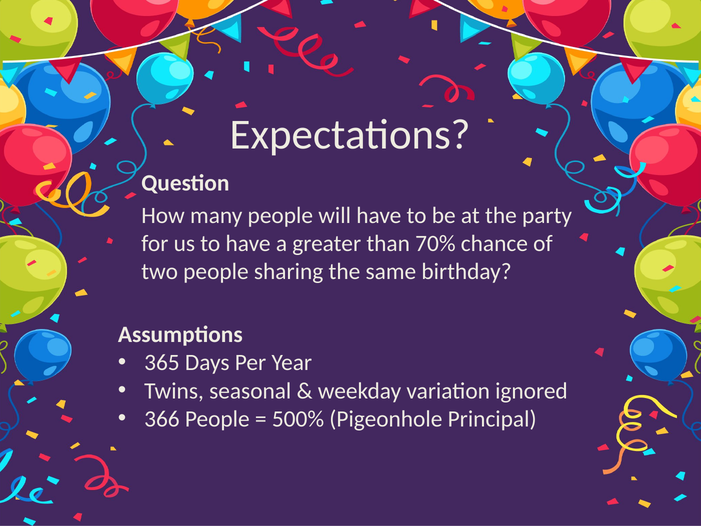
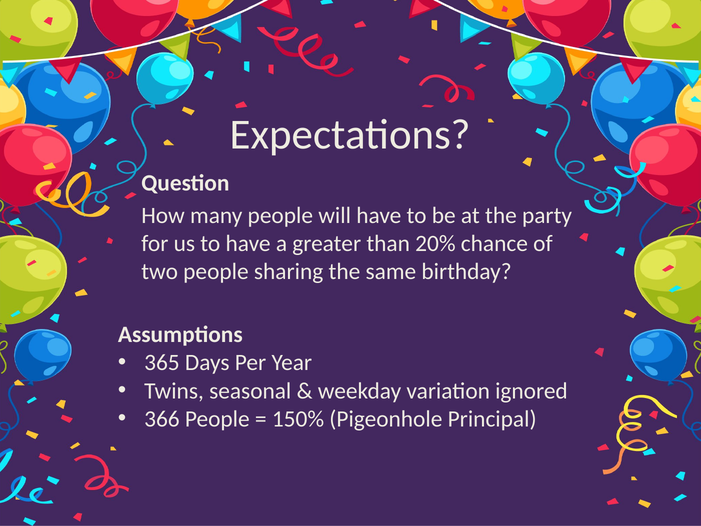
70%: 70% -> 20%
500%: 500% -> 150%
